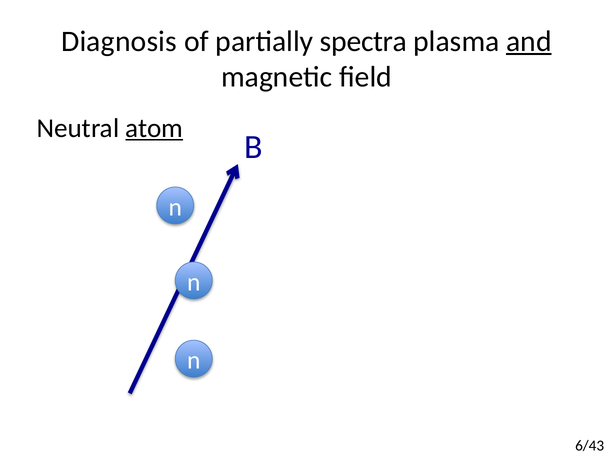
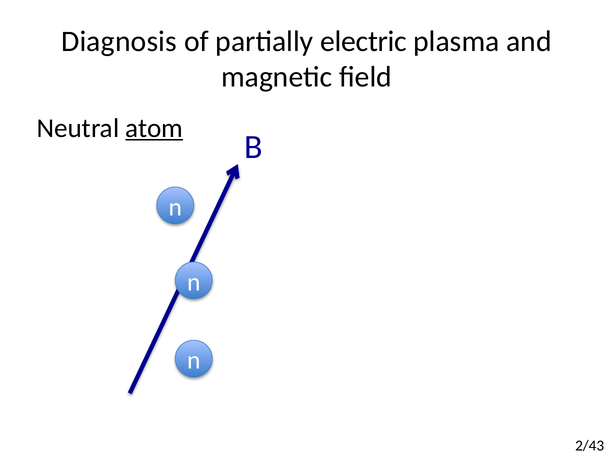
spectra: spectra -> electric
and underline: present -> none
6/43: 6/43 -> 2/43
